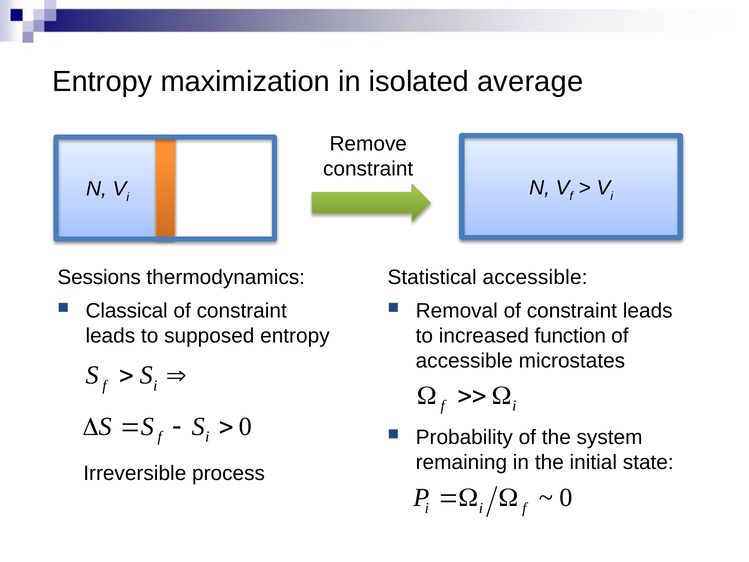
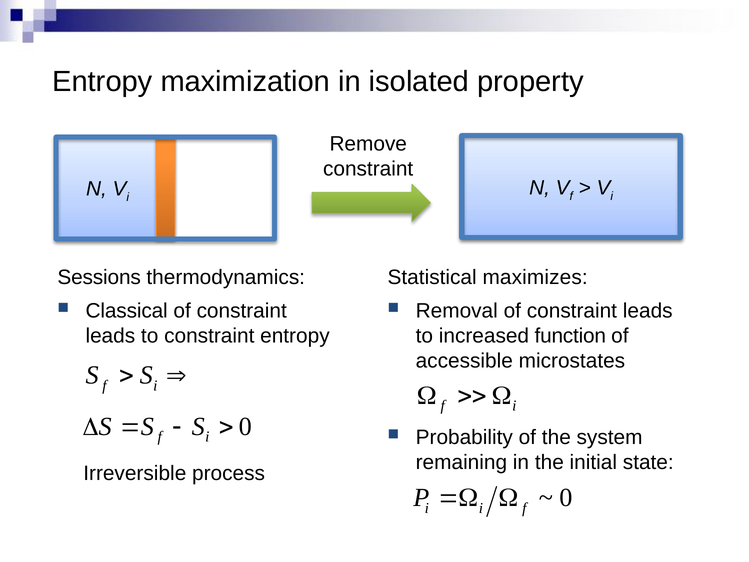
average: average -> property
Statistical accessible: accessible -> maximizes
to supposed: supposed -> constraint
